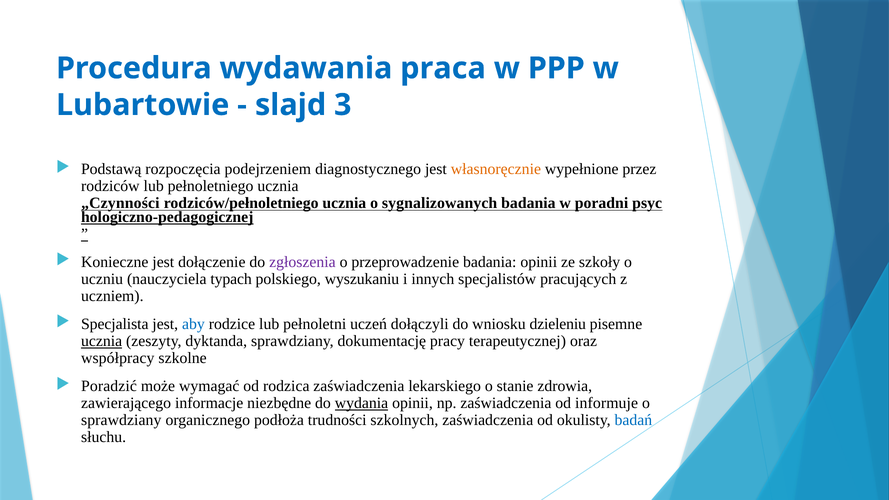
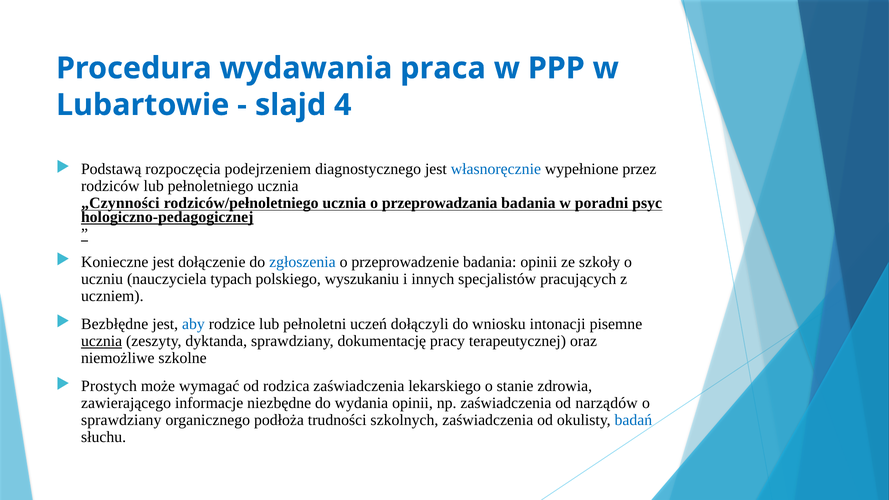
3: 3 -> 4
własnoręcznie colour: orange -> blue
sygnalizowanych: sygnalizowanych -> przeprowadzania
zgłoszenia colour: purple -> blue
Specjalista: Specjalista -> Bezbłędne
dzieleniu: dzieleniu -> intonacji
współpracy: współpracy -> niemożliwe
Poradzić: Poradzić -> Prostych
wydania underline: present -> none
informuje: informuje -> narządów
